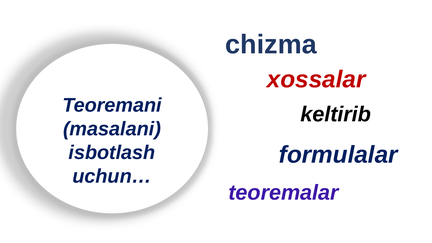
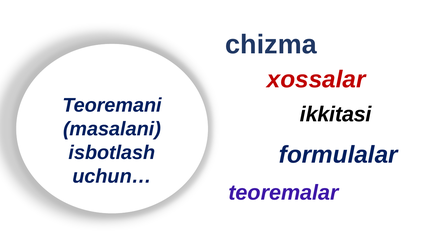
keltirib: keltirib -> ikkitasi
